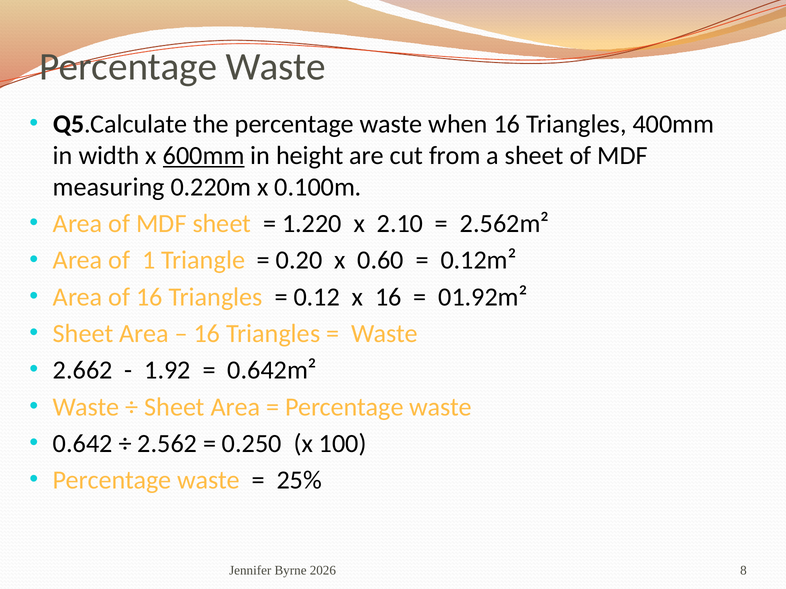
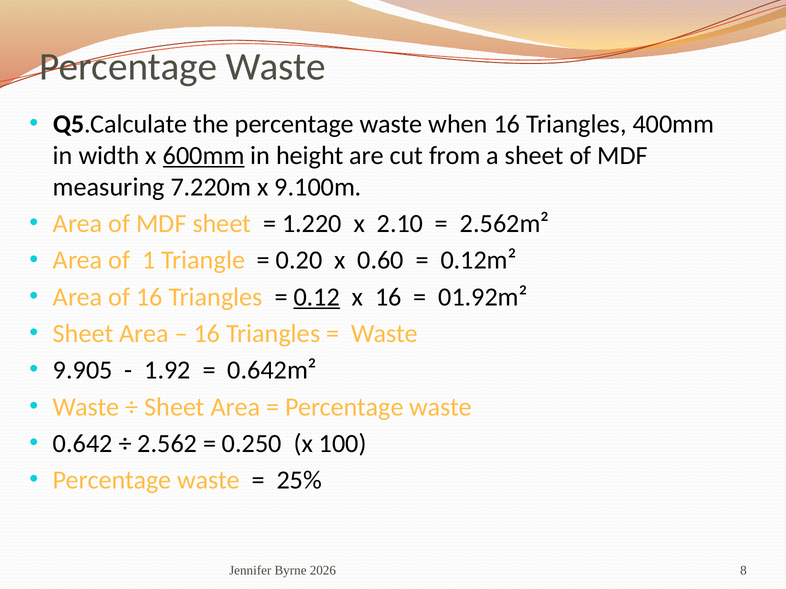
0.220m: 0.220m -> 7.220m
0.100m: 0.100m -> 9.100m
0.12 underline: none -> present
2.662: 2.662 -> 9.905
